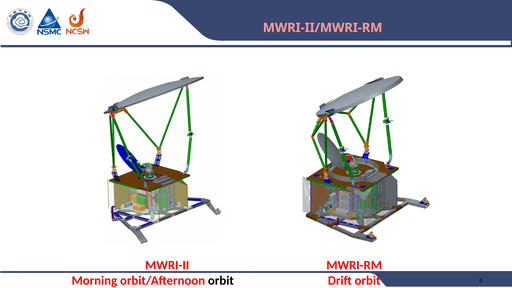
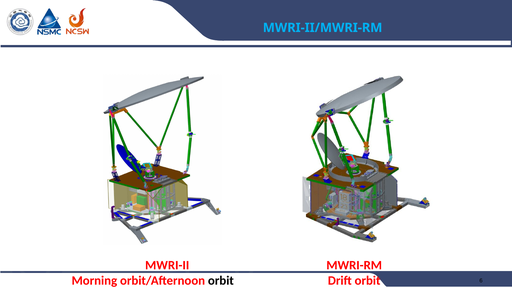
MWRI-II/MWRI-RM colour: pink -> light blue
